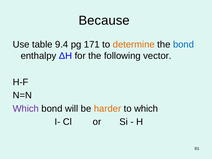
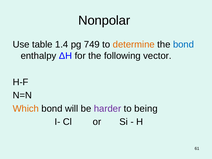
Because: Because -> Nonpolar
9.4: 9.4 -> 1.4
171: 171 -> 749
Which at (26, 109) colour: purple -> orange
harder colour: orange -> purple
to which: which -> being
